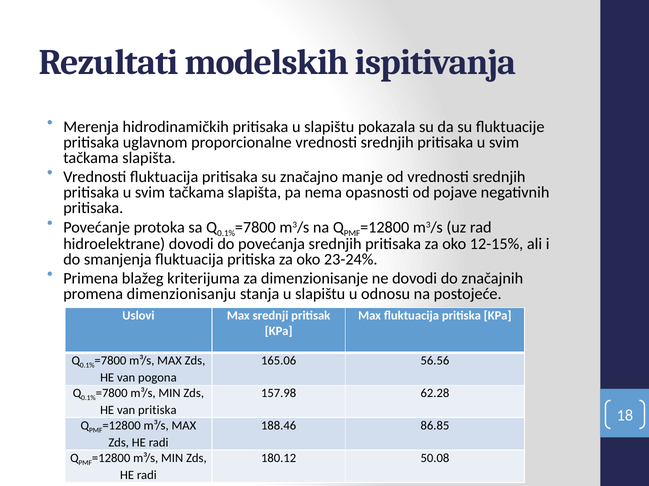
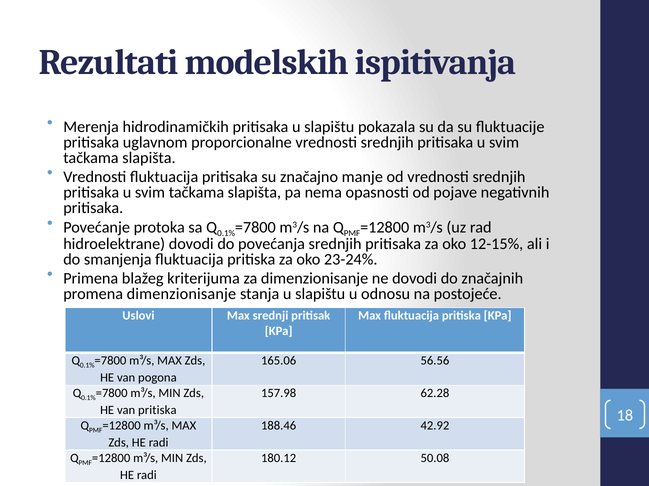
promena dimenzionisanju: dimenzionisanju -> dimenzionisanje
86.85: 86.85 -> 42.92
